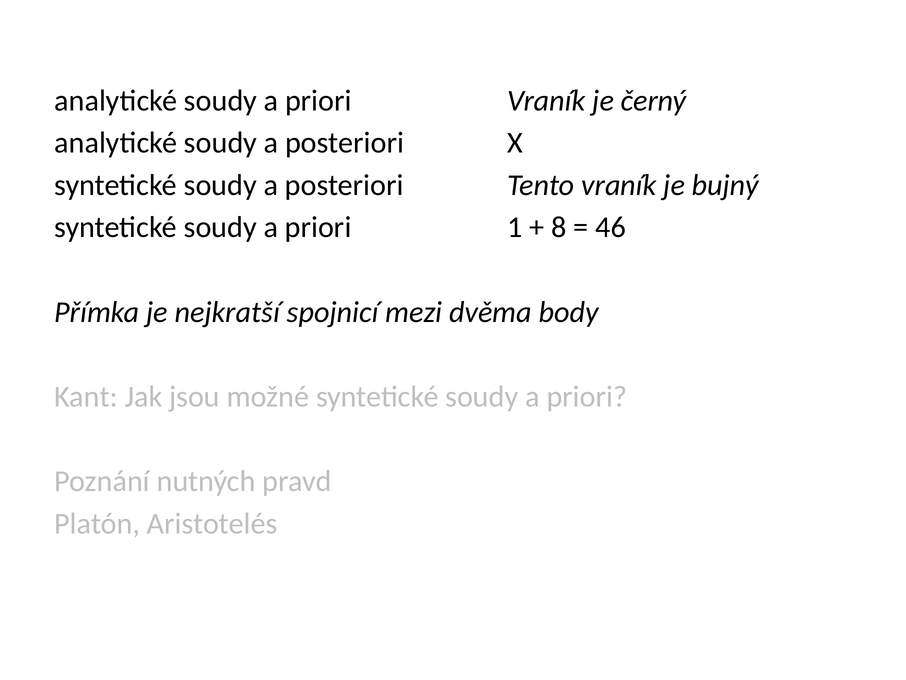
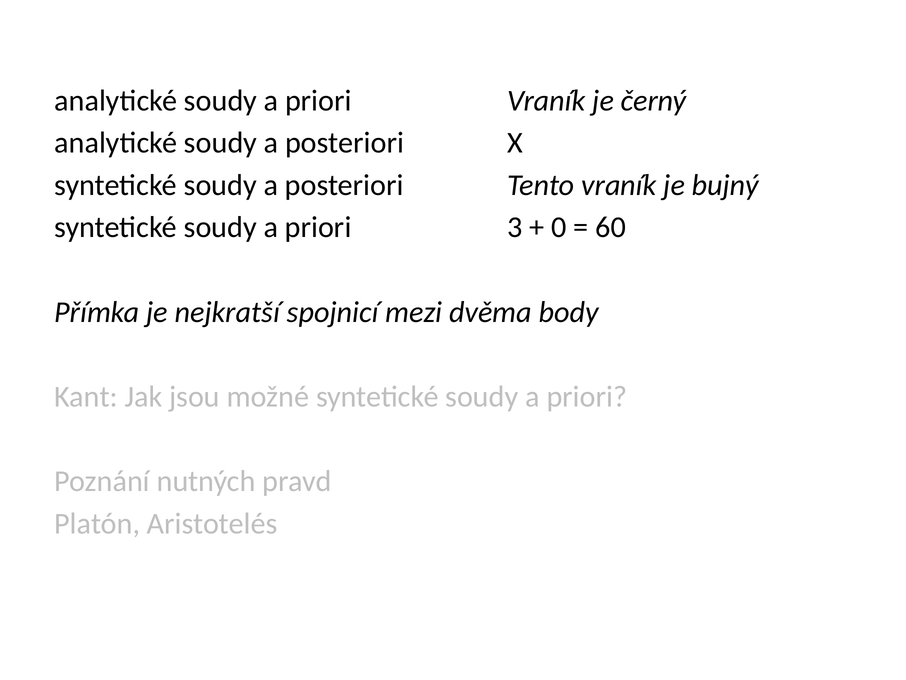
1: 1 -> 3
8: 8 -> 0
46: 46 -> 60
